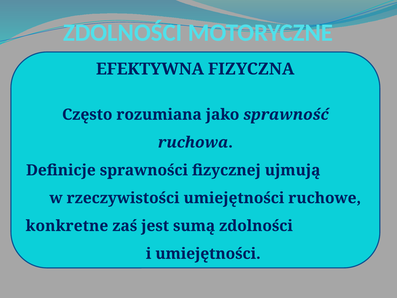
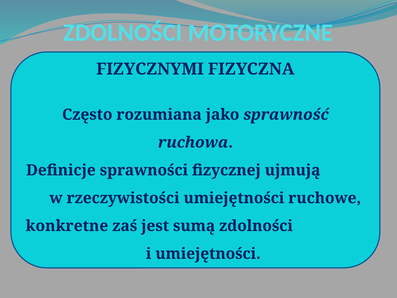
EFEKTYWNA: EFEKTYWNA -> FIZYCZNYMI
